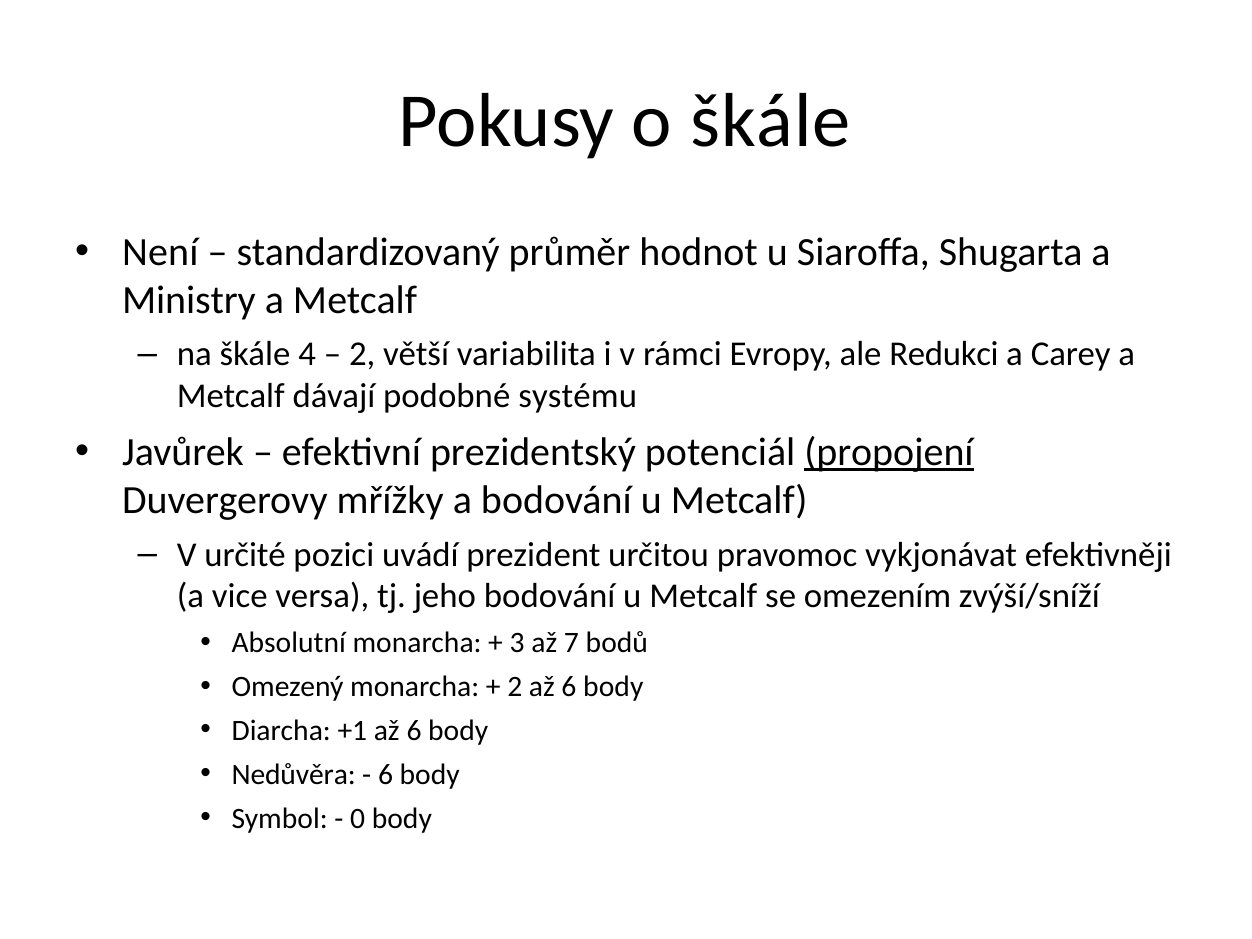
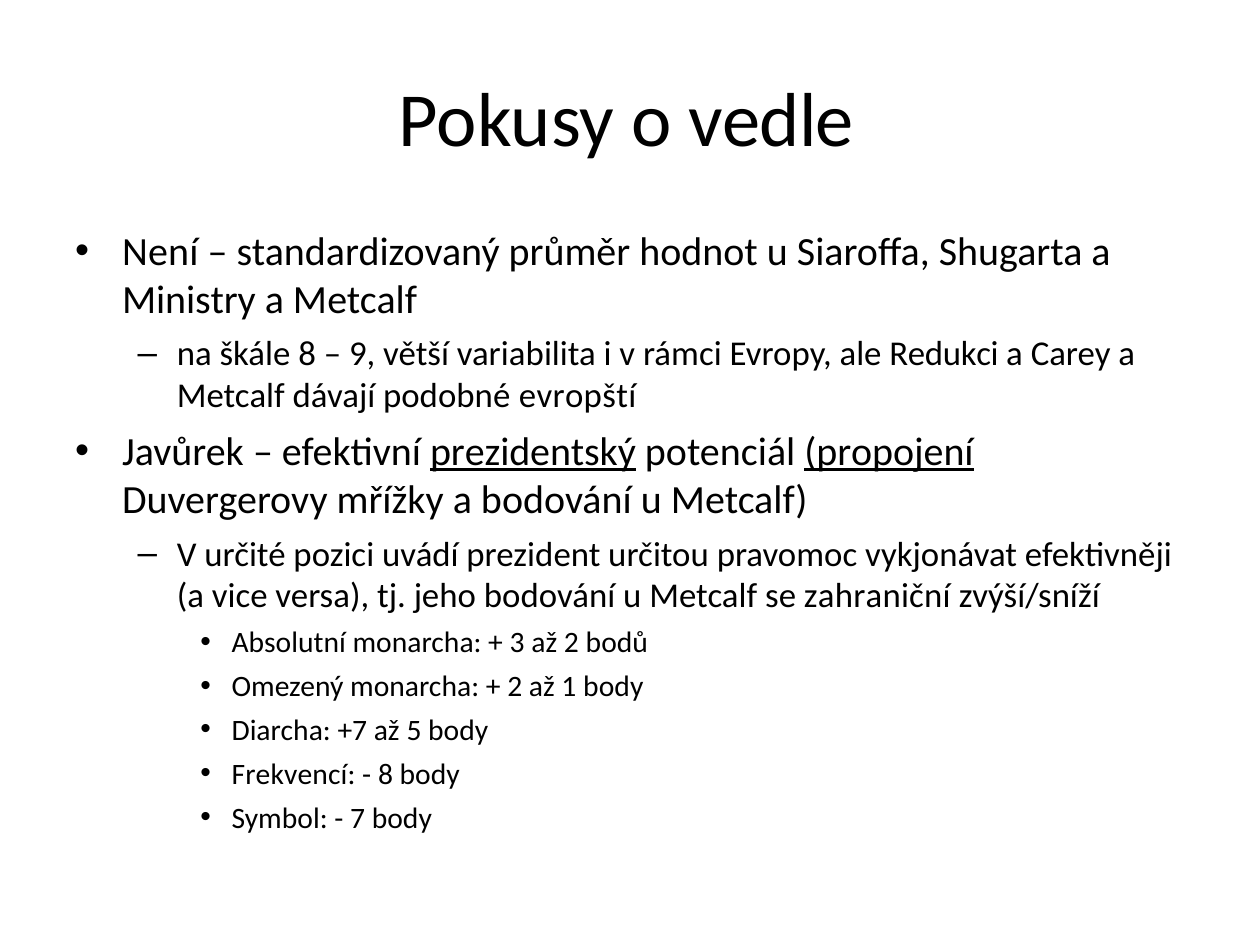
o škále: škále -> vedle
škále 4: 4 -> 8
2 at (362, 354): 2 -> 9
systému: systému -> evropští
prezidentský underline: none -> present
omezením: omezením -> zahraniční
až 7: 7 -> 2
2 až 6: 6 -> 1
+1: +1 -> +7
6 at (414, 731): 6 -> 5
Nedůvěra: Nedůvěra -> Frekvencí
6 at (385, 774): 6 -> 8
0: 0 -> 7
